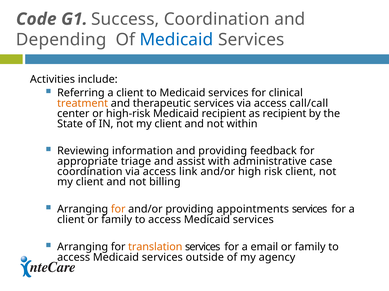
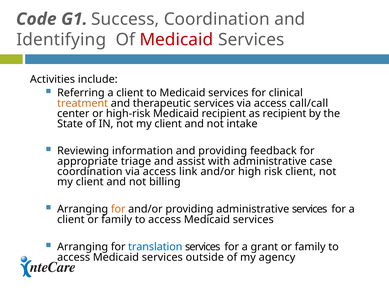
Depending: Depending -> Identifying
Medicaid at (176, 40) colour: blue -> red
within: within -> intake
providing appointments: appointments -> administrative
translation colour: orange -> blue
email: email -> grant
